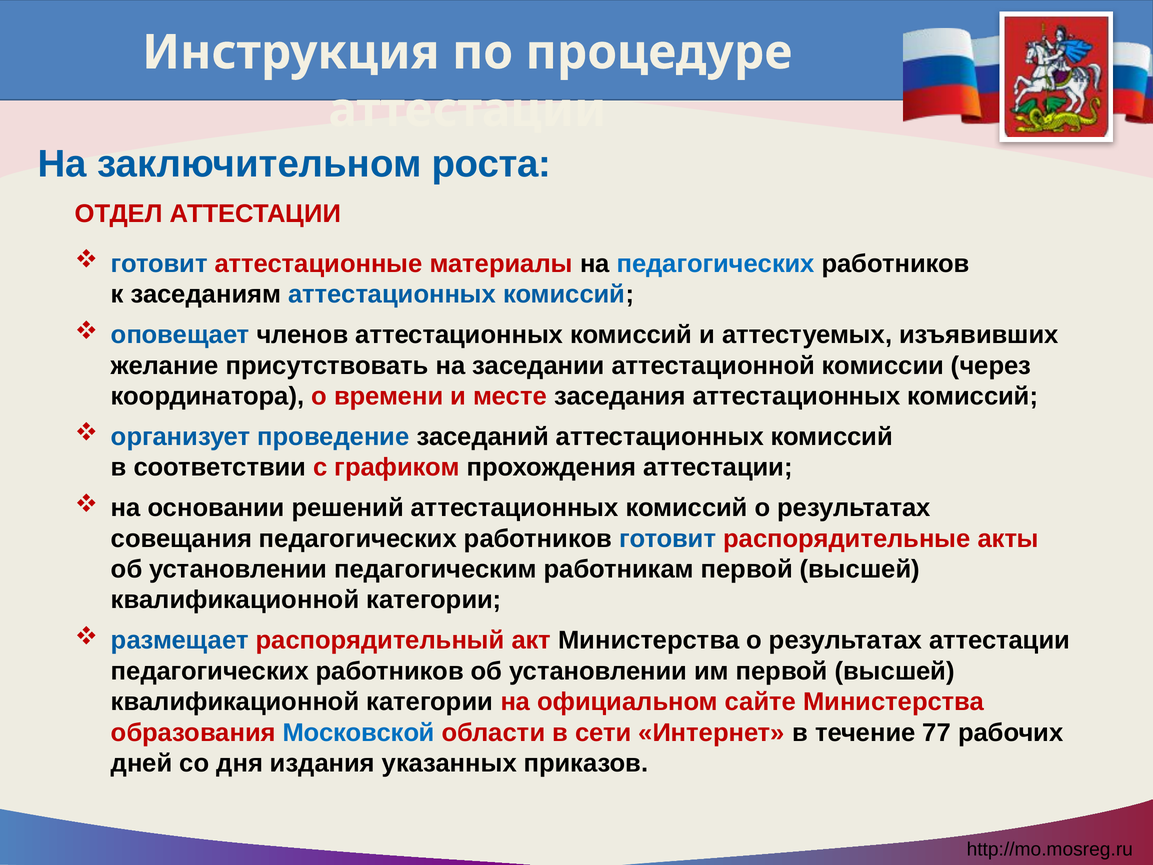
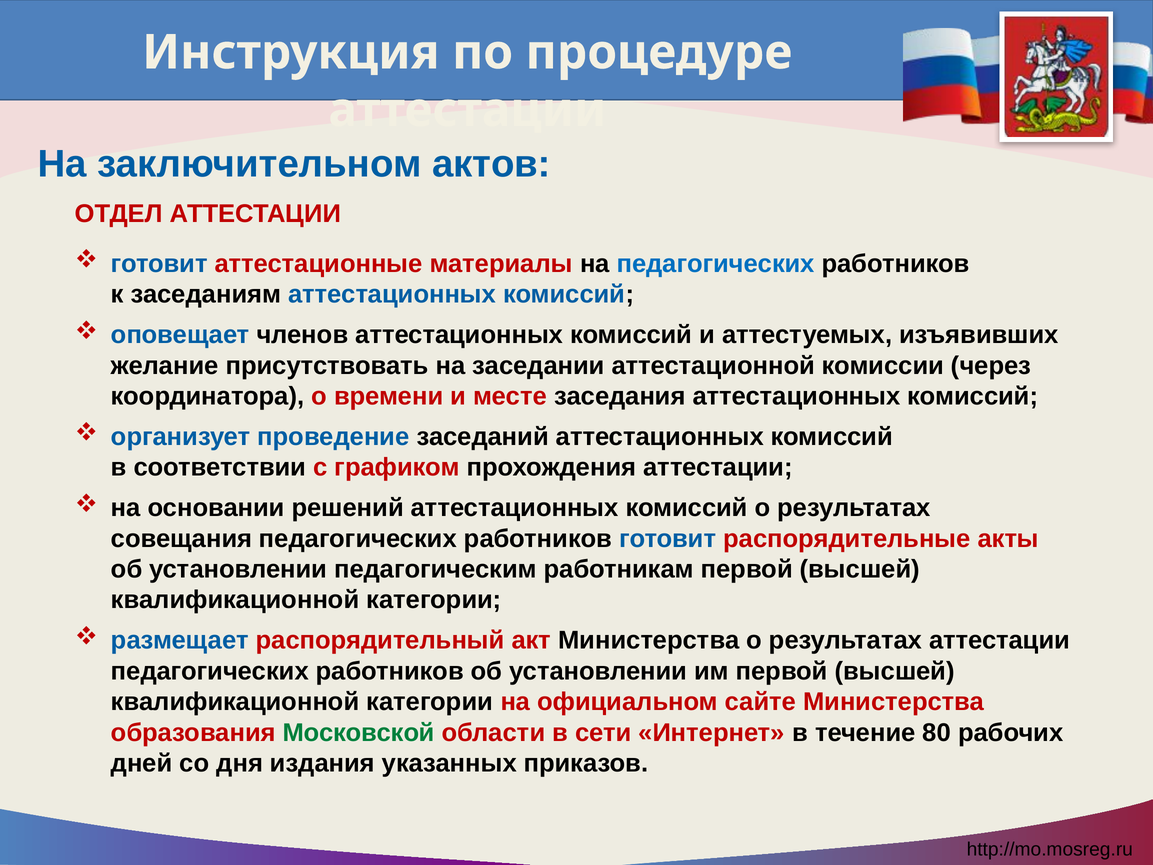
роста: роста -> актов
Московской colour: blue -> green
77: 77 -> 80
